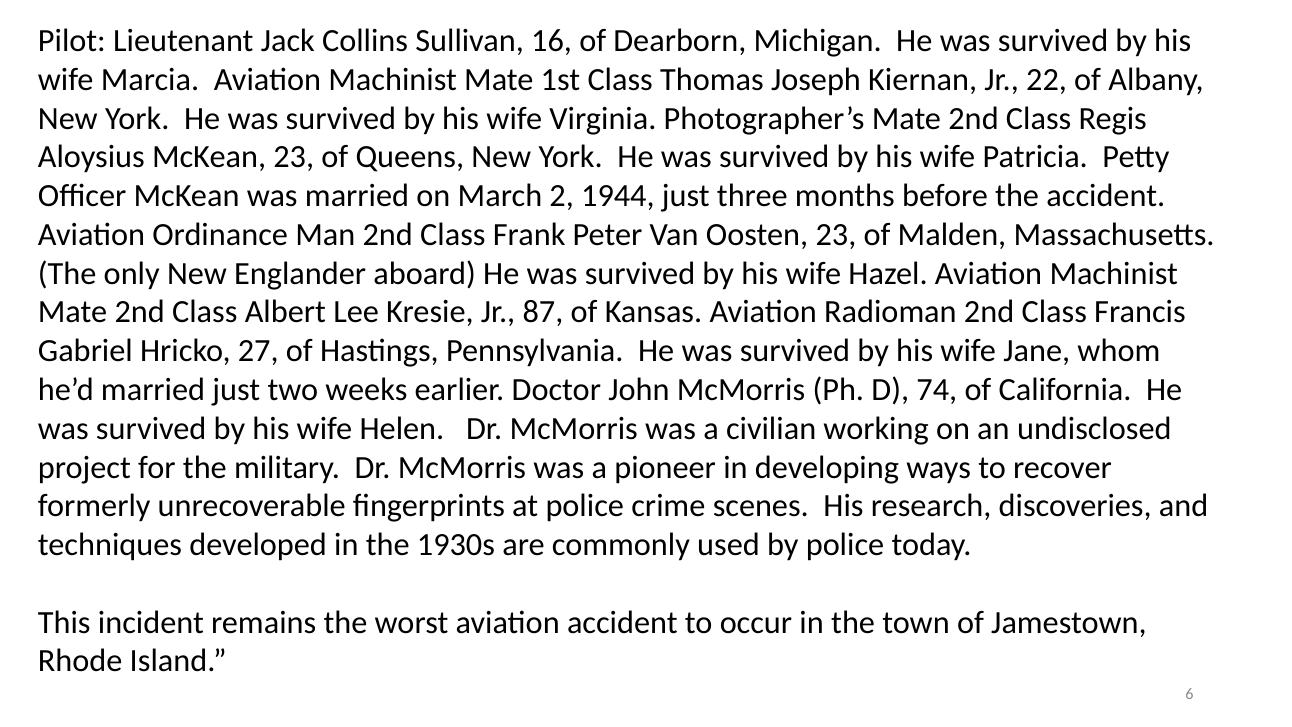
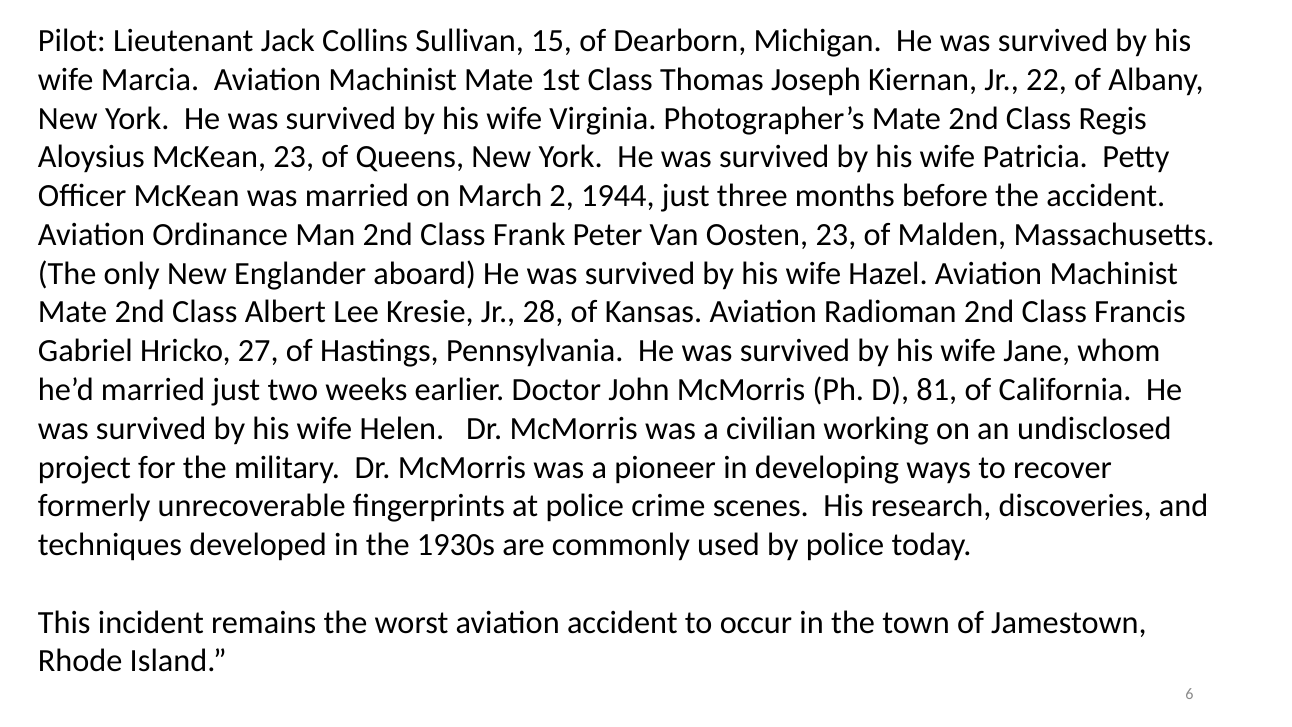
16: 16 -> 15
87: 87 -> 28
74: 74 -> 81
